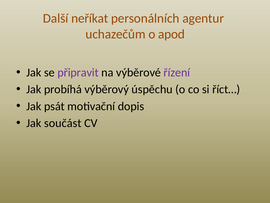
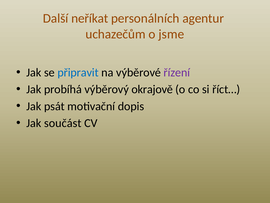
apod: apod -> jsme
připravit colour: purple -> blue
úspěchu: úspěchu -> okrajově
